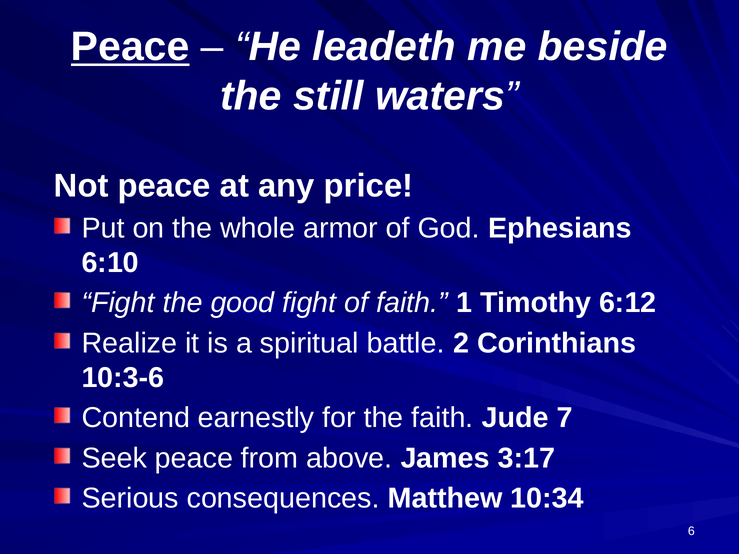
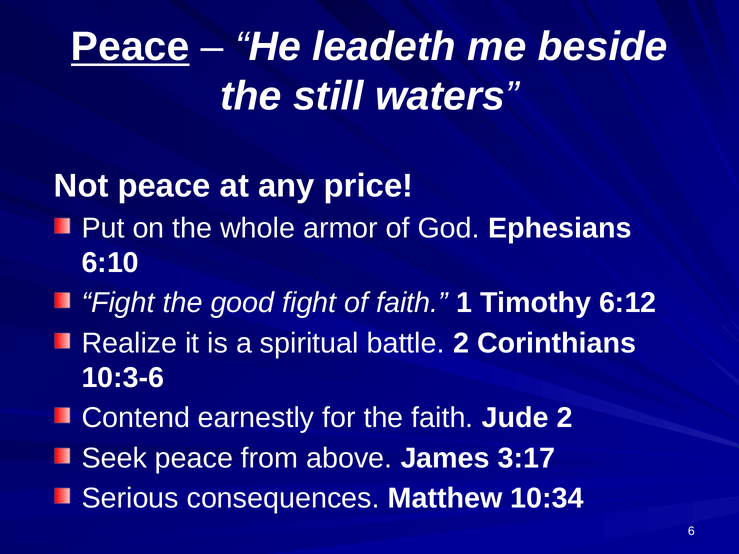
Jude 7: 7 -> 2
